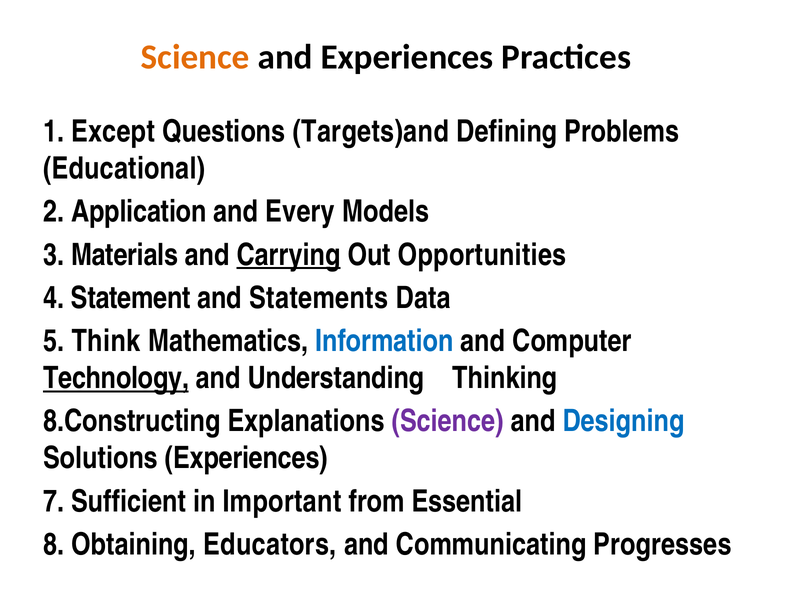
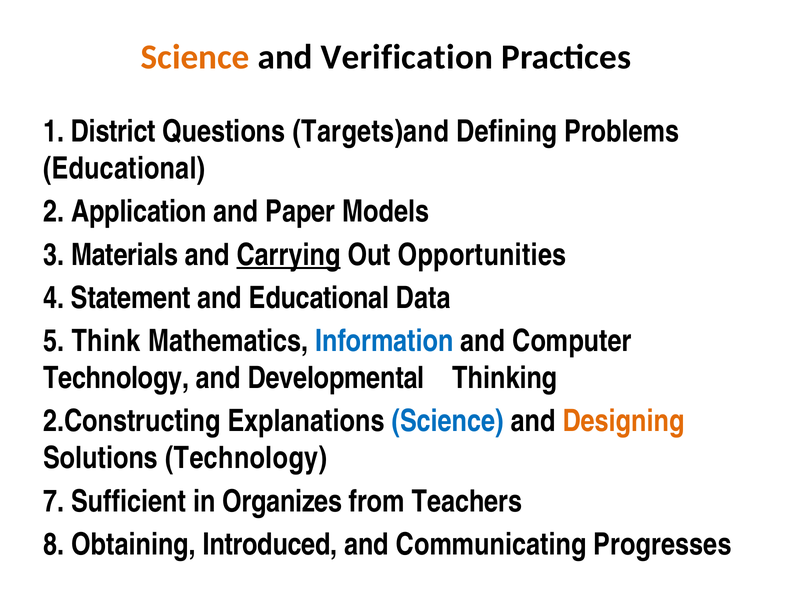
and Experiences: Experiences -> Verification
Except: Except -> District
Every: Every -> Paper
and Statements: Statements -> Educational
Technology at (116, 378) underline: present -> none
Understanding: Understanding -> Developmental
8.Constructing: 8.Constructing -> 2.Constructing
Science at (448, 421) colour: purple -> blue
Designing colour: blue -> orange
Solutions Experiences: Experiences -> Technology
Important: Important -> Organizes
Essential: Essential -> Teachers
Educators: Educators -> Introduced
